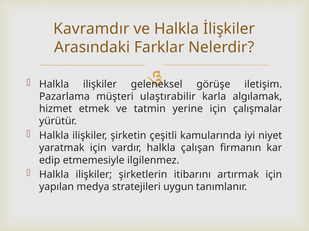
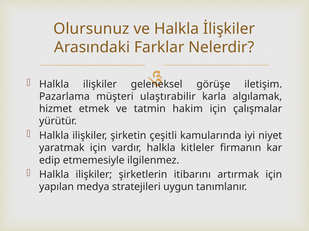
Kavramdır: Kavramdır -> Olursunuz
yerine: yerine -> hakim
çalışan: çalışan -> kitleler
